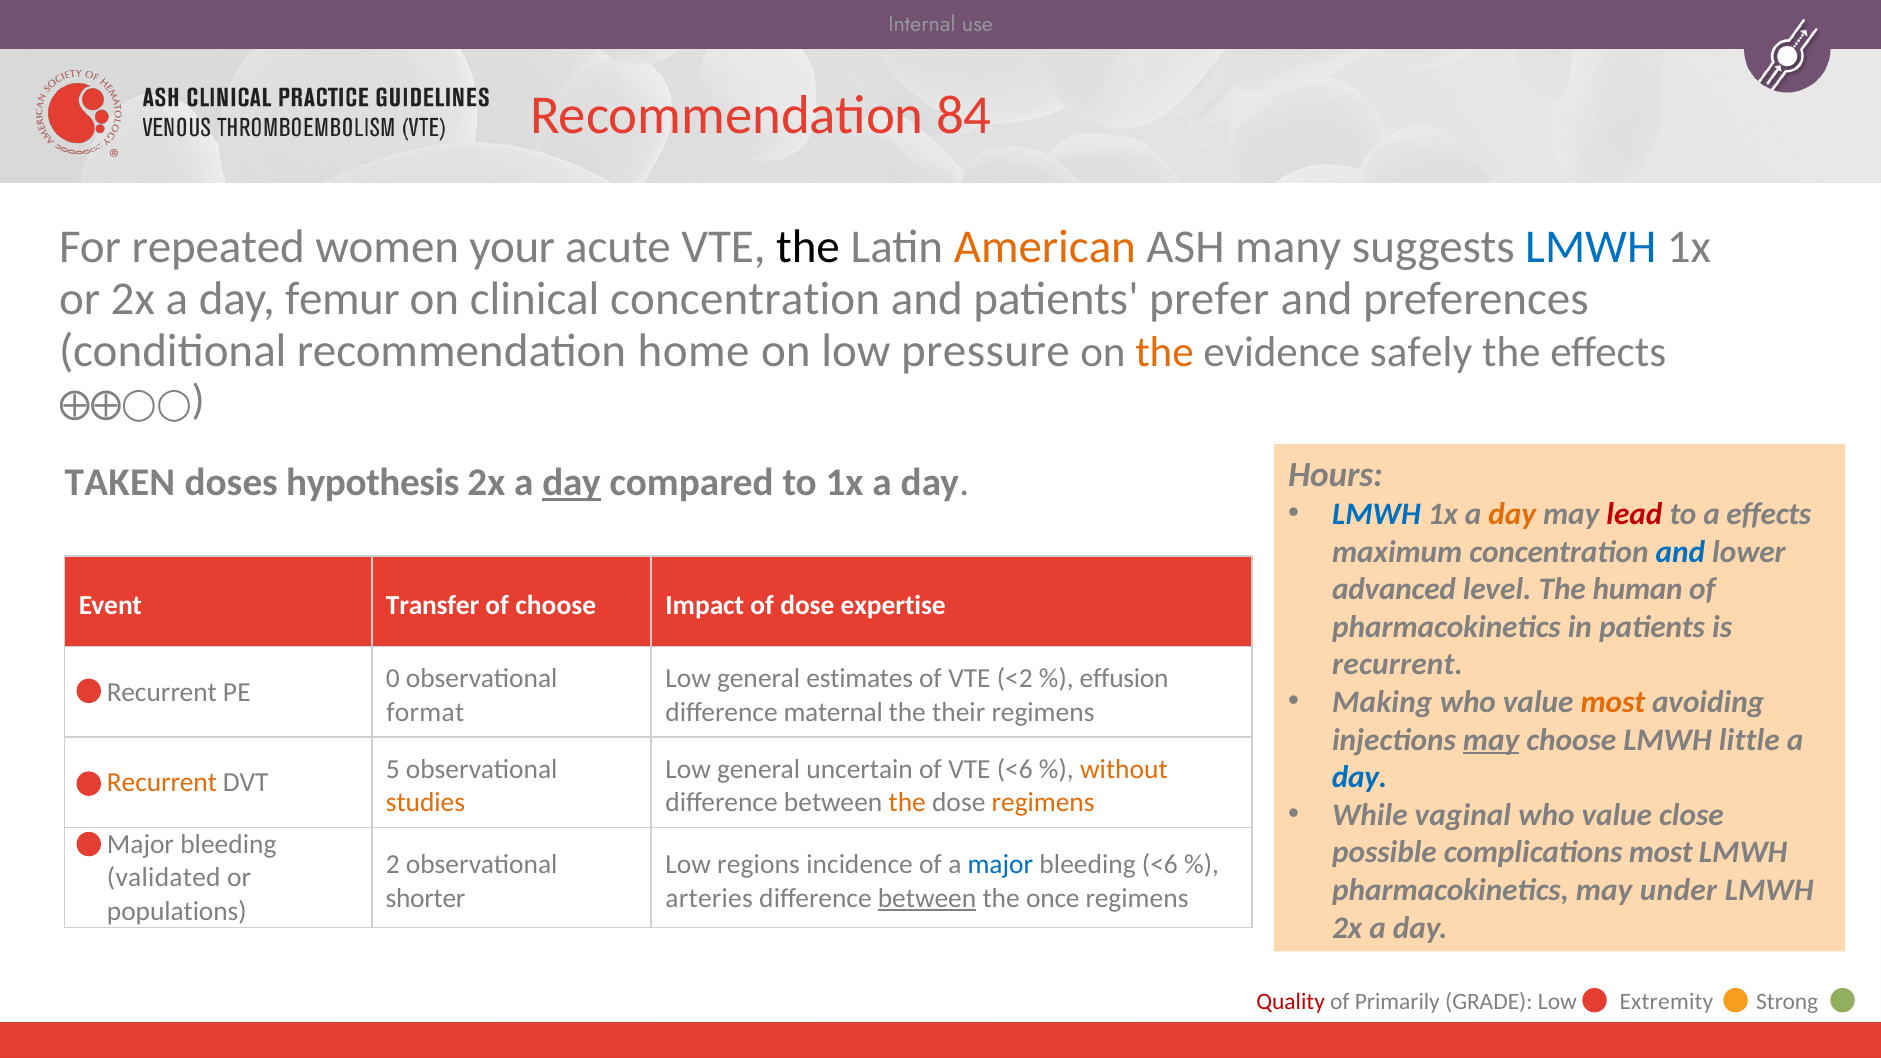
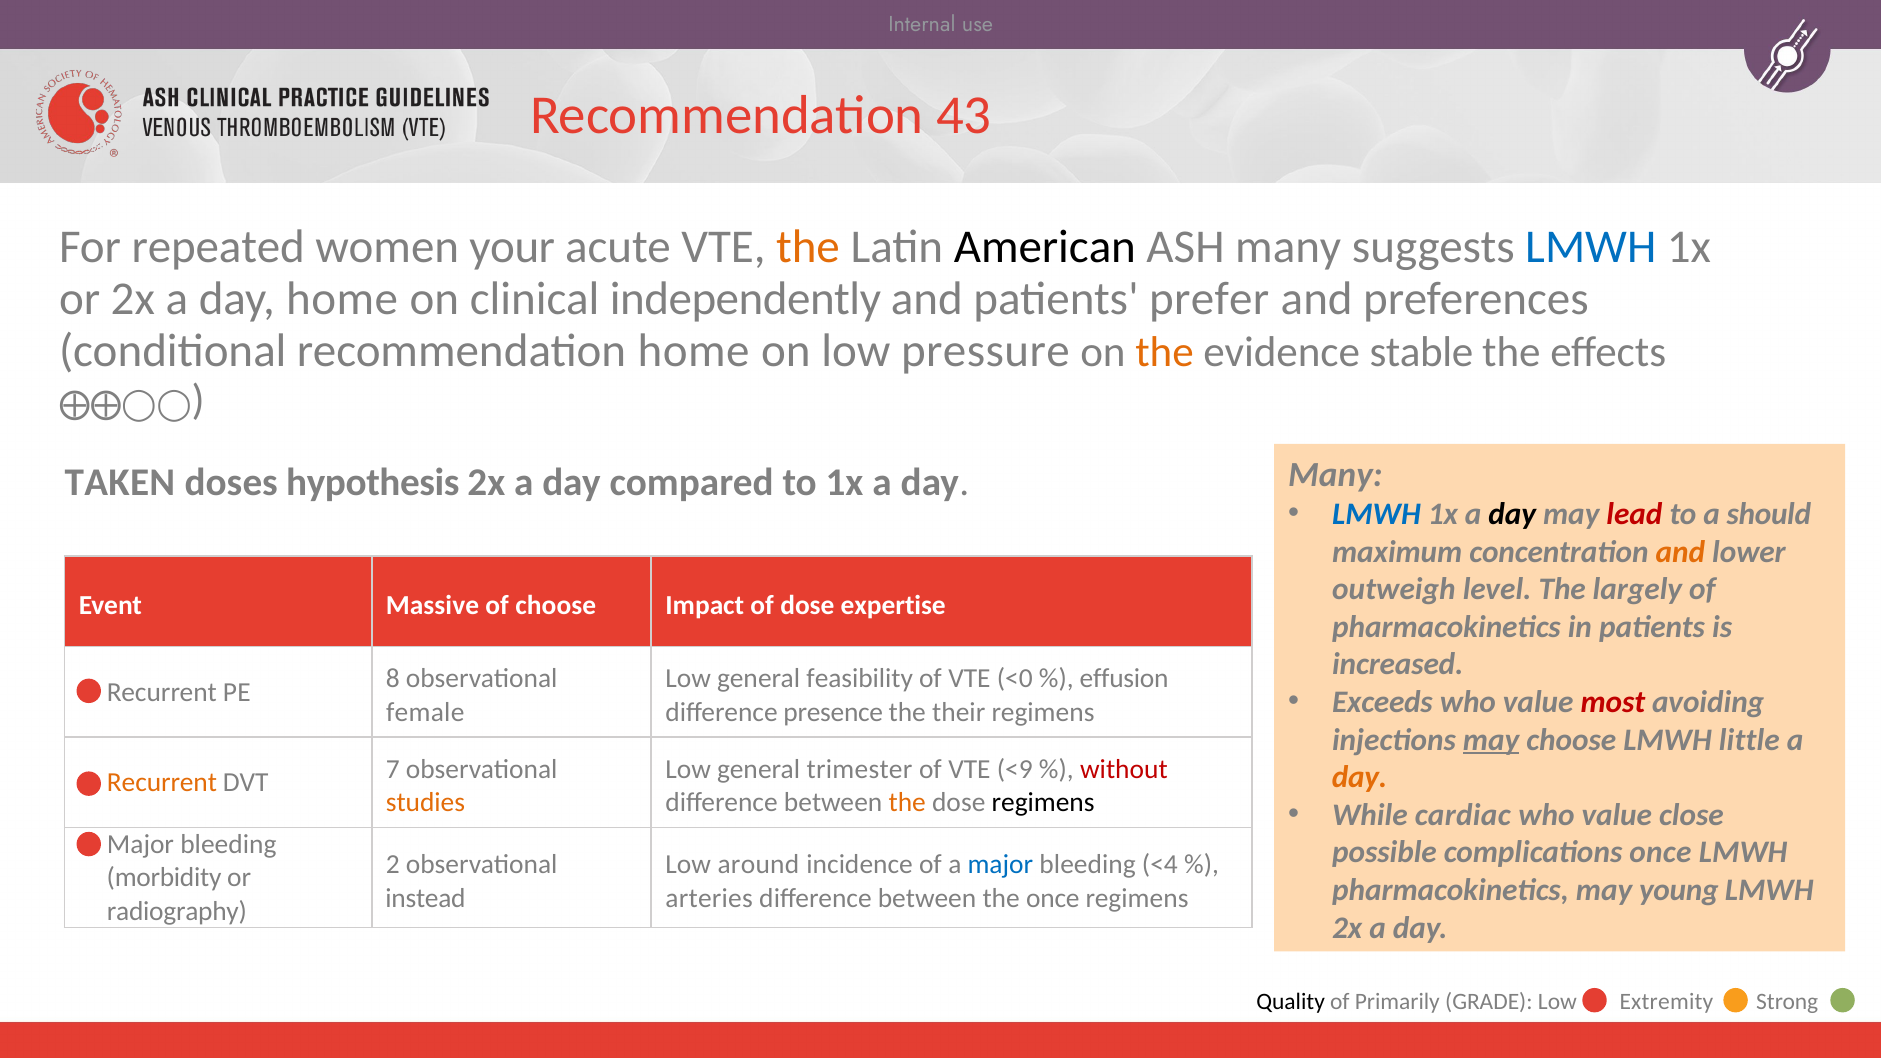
84: 84 -> 43
the at (808, 247) colour: black -> orange
American colour: orange -> black
day femur: femur -> home
clinical concentration: concentration -> independently
safely: safely -> stable
Hours at (1335, 475): Hours -> Many
day at (572, 483) underline: present -> none
day at (1512, 514) colour: orange -> black
a effects: effects -> should
and at (1680, 552) colour: blue -> orange
advanced: advanced -> outweigh
human: human -> largely
Transfer: Transfer -> Massive
recurrent at (1398, 665): recurrent -> increased
estimates: estimates -> feasibility
<2: <2 -> <0
0: 0 -> 8
Making: Making -> Exceeds
most at (1613, 702) colour: orange -> red
format: format -> female
maternal: maternal -> presence
uncertain: uncertain -> trimester
VTE <6: <6 -> <9
without colour: orange -> red
day at (1360, 777) colour: blue -> orange
5: 5 -> 7
regimens at (1043, 803) colour: orange -> black
vaginal: vaginal -> cardiac
complications most: most -> once
regions: regions -> around
bleeding <6: <6 -> <4
validated: validated -> morbidity
under: under -> young
shorter: shorter -> instead
between at (927, 898) underline: present -> none
populations: populations -> radiography
Quality colour: red -> black
